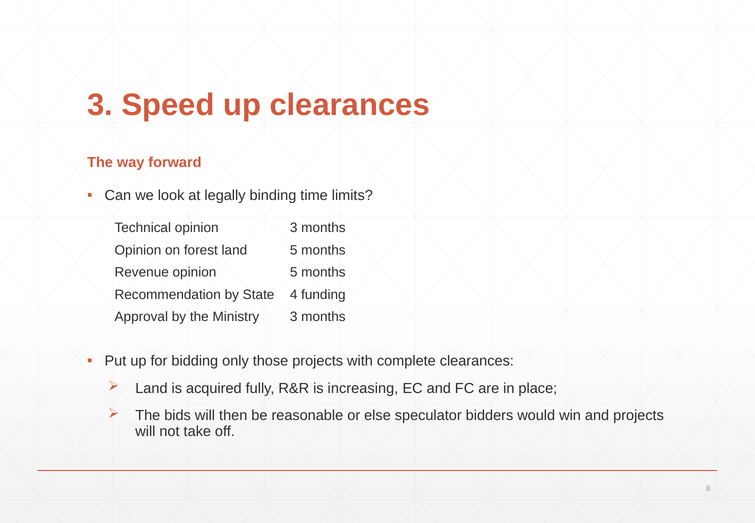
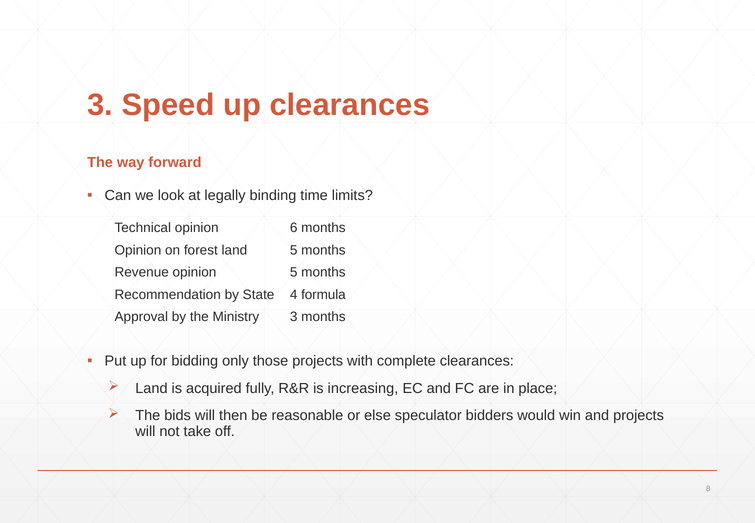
opinion 3: 3 -> 6
funding: funding -> formula
